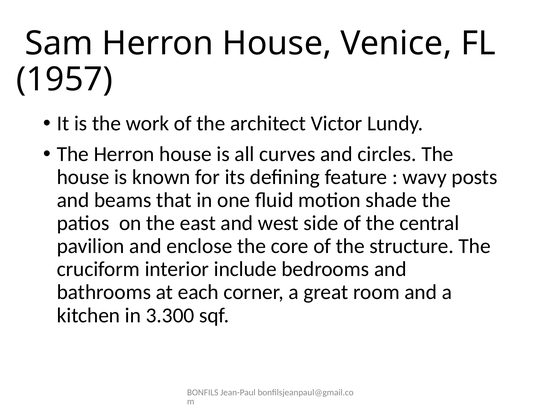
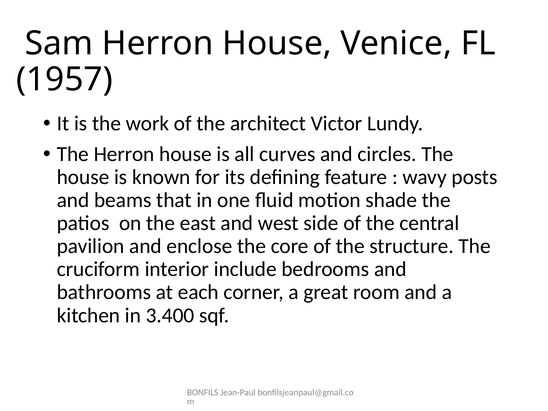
3.300: 3.300 -> 3.400
